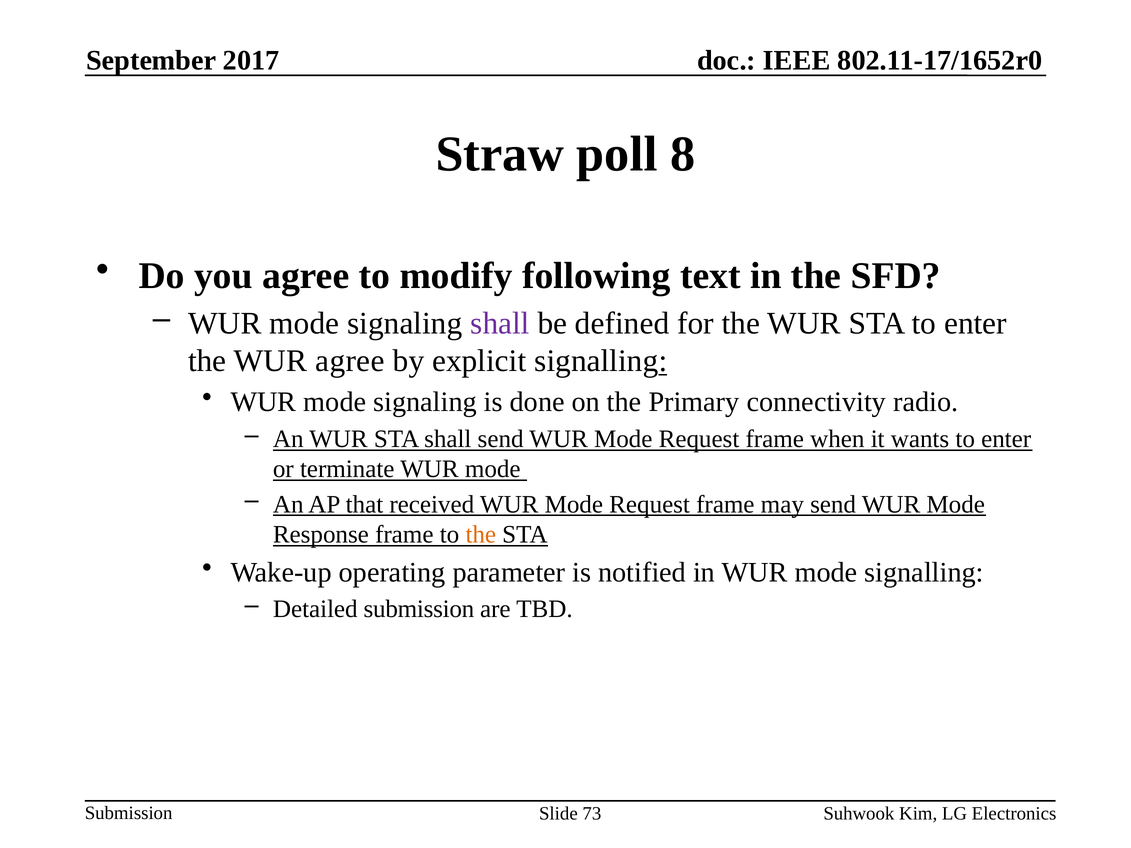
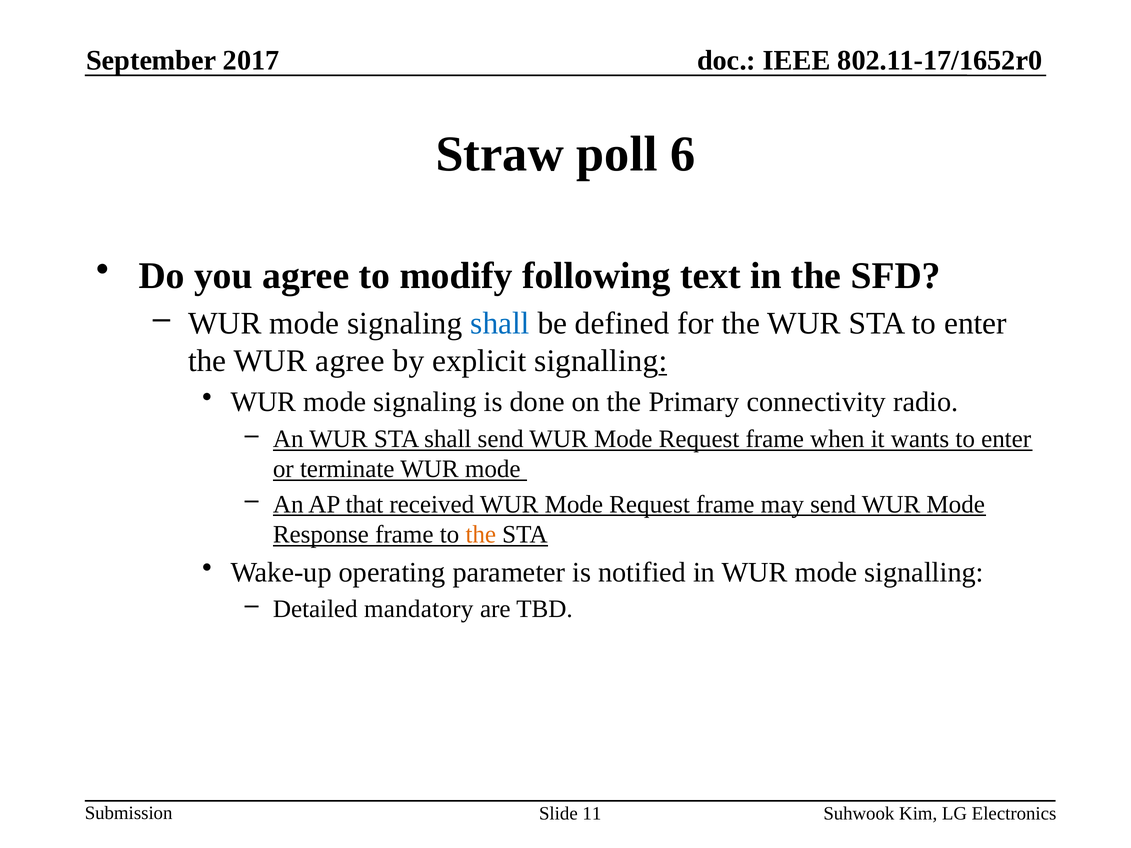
8: 8 -> 6
shall at (500, 323) colour: purple -> blue
Detailed submission: submission -> mandatory
73: 73 -> 11
